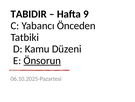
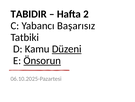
9: 9 -> 2
Önceden: Önceden -> Başarısız
Düzeni underline: none -> present
